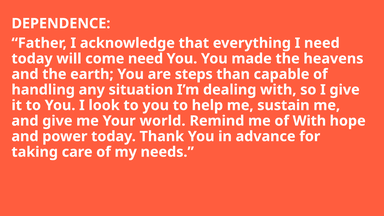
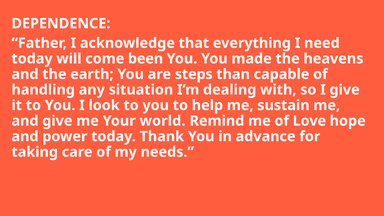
come need: need -> been
of With: With -> Love
